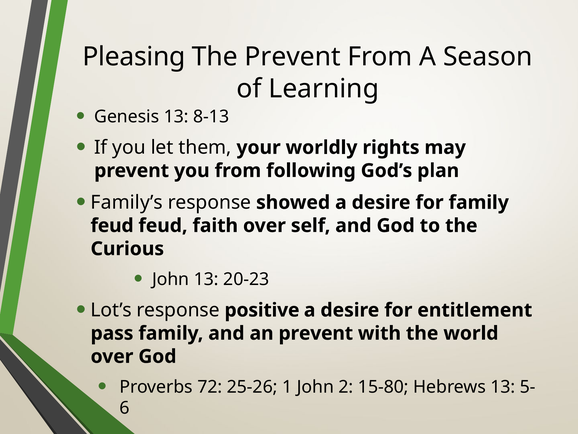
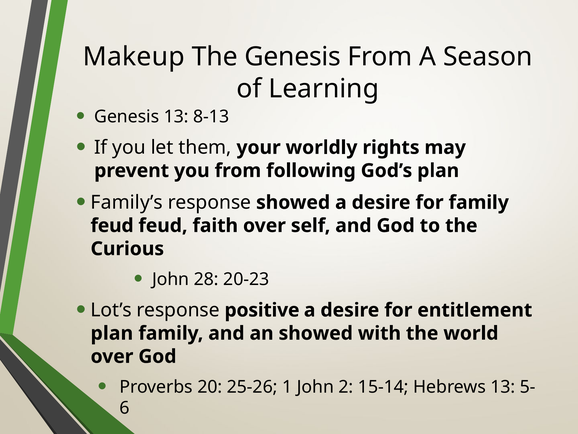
Pleasing: Pleasing -> Makeup
The Prevent: Prevent -> Genesis
John 13: 13 -> 28
pass at (112, 333): pass -> plan
an prevent: prevent -> showed
72: 72 -> 20
15-80: 15-80 -> 15-14
